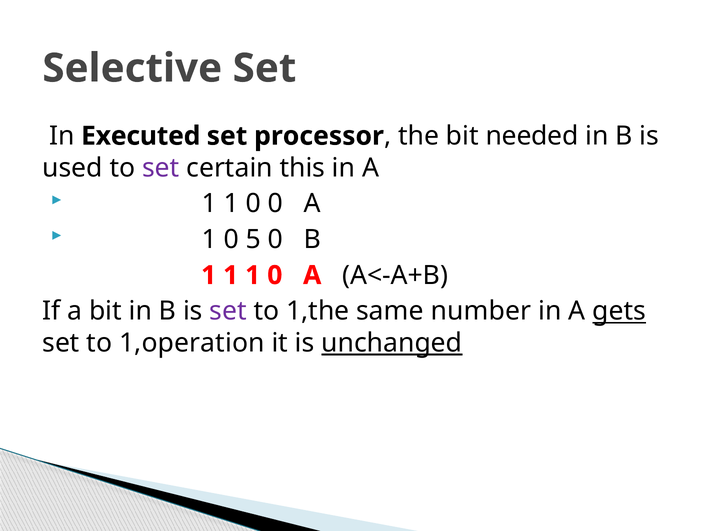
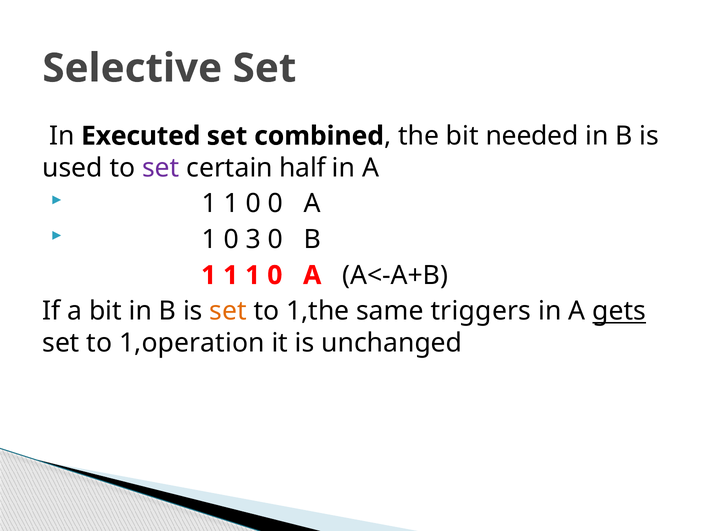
processor: processor -> combined
this: this -> half
5: 5 -> 3
set at (228, 311) colour: purple -> orange
number: number -> triggers
unchanged underline: present -> none
